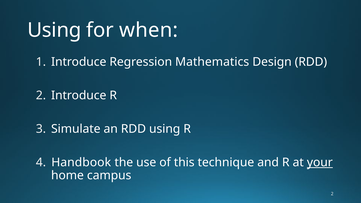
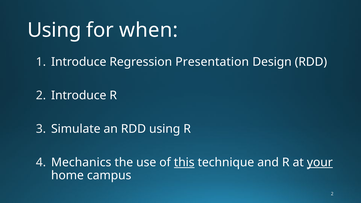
Mathematics: Mathematics -> Presentation
Handbook: Handbook -> Mechanics
this underline: none -> present
